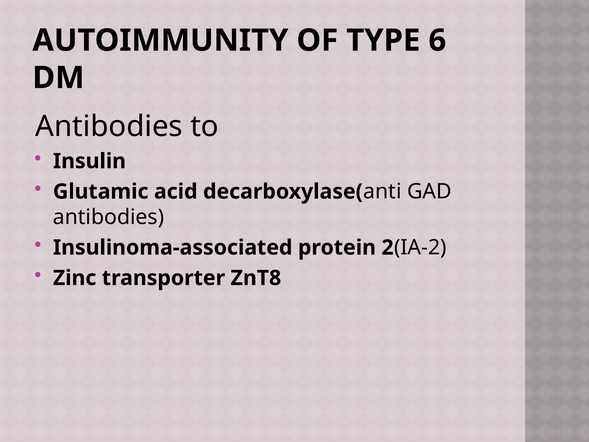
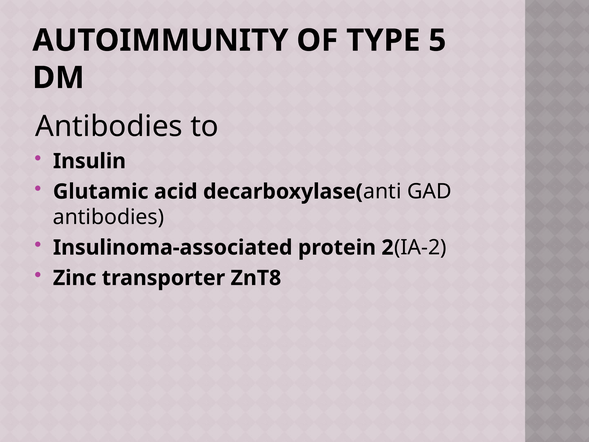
6: 6 -> 5
